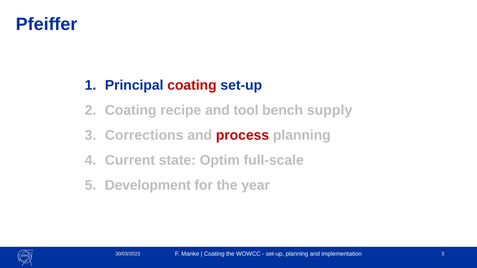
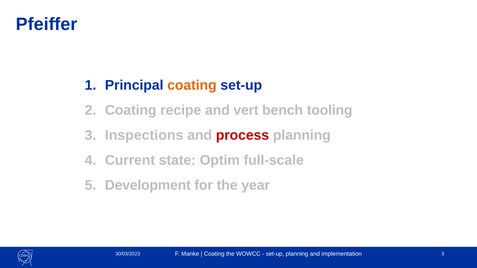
coating at (192, 85) colour: red -> orange
tool: tool -> vert
supply: supply -> tooling
Corrections: Corrections -> Inspections
